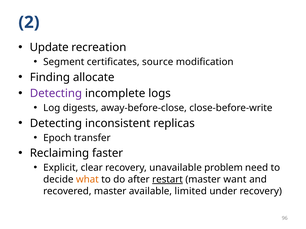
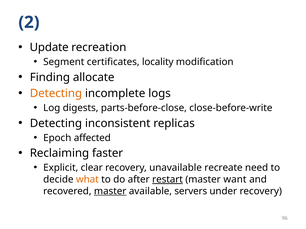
source: source -> locality
Detecting at (56, 94) colour: purple -> orange
away-before-close: away-before-close -> parts-before-close
transfer: transfer -> affected
problem: problem -> recreate
master at (110, 192) underline: none -> present
limited: limited -> servers
